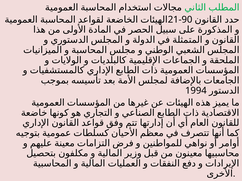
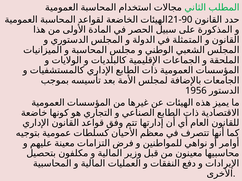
1994: 1994 -> 1956
